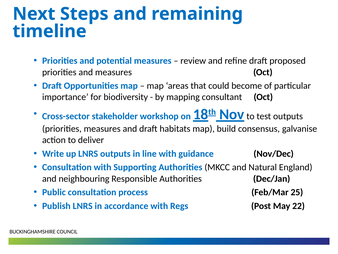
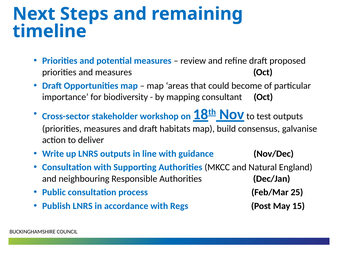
22: 22 -> 15
